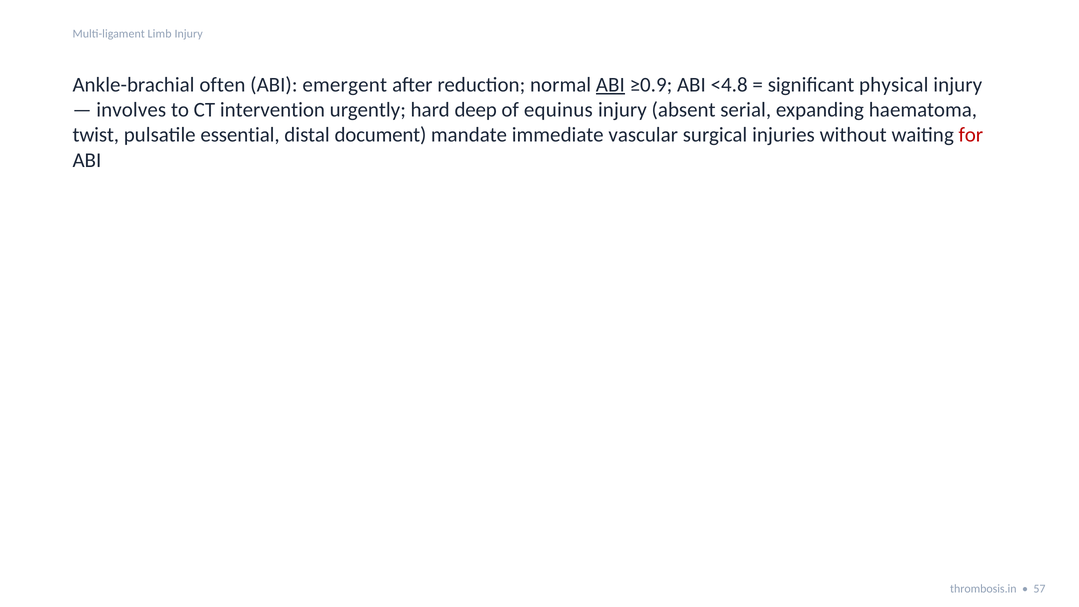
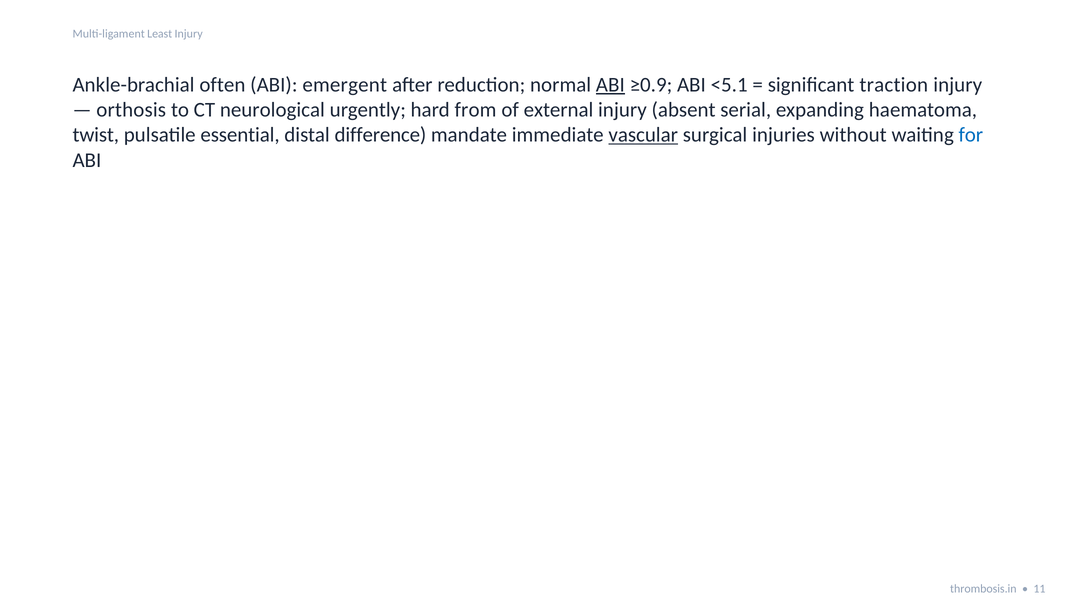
Limb: Limb -> Least
<4.8: <4.8 -> <5.1
physical: physical -> traction
involves: involves -> orthosis
intervention: intervention -> neurological
deep: deep -> from
equinus: equinus -> external
document: document -> difference
vascular underline: none -> present
for colour: red -> blue
57: 57 -> 11
